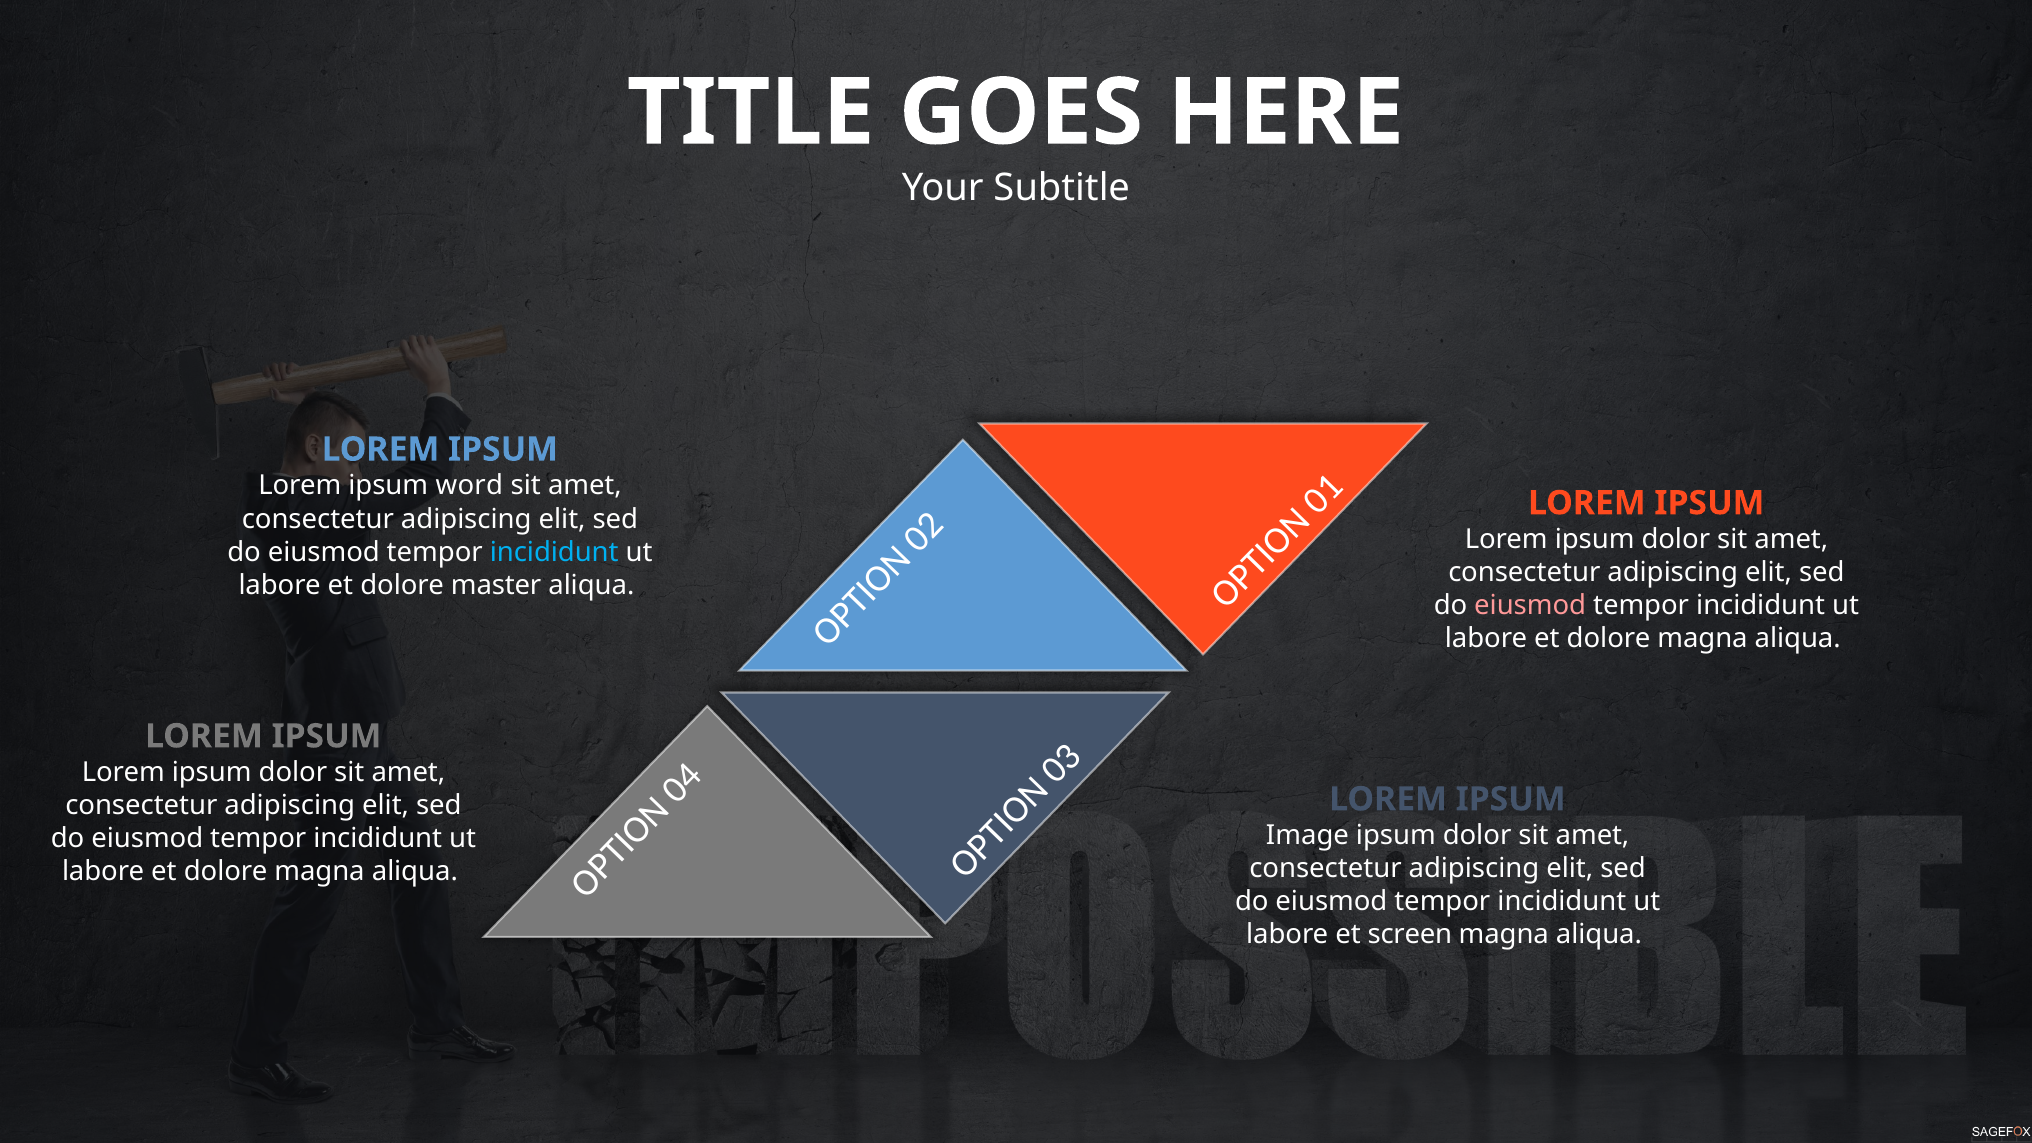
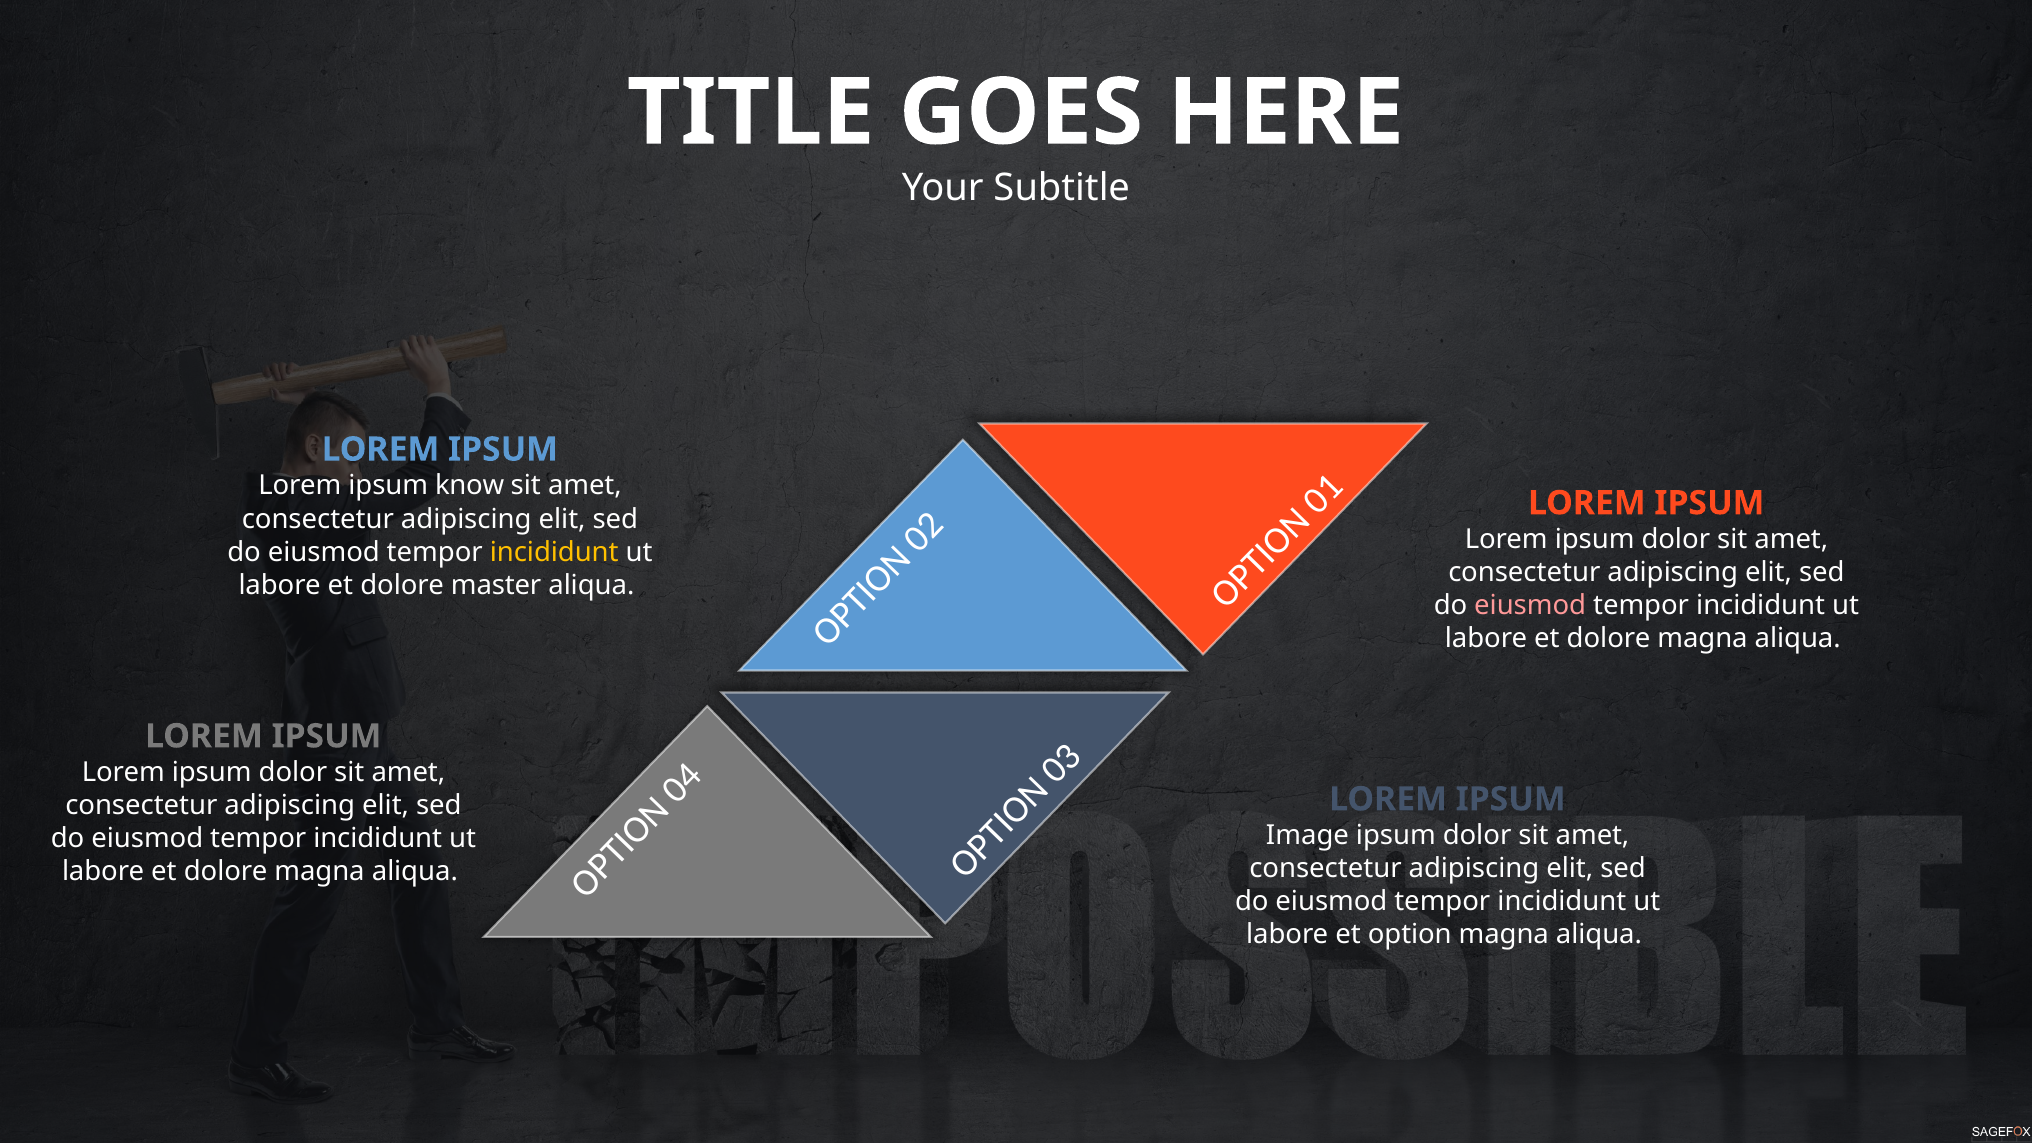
word: word -> know
incididunt at (554, 552) colour: light blue -> yellow
screen: screen -> option
